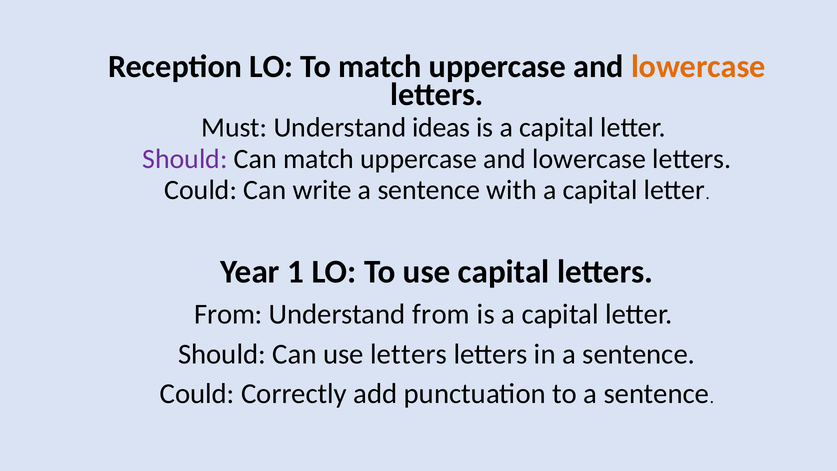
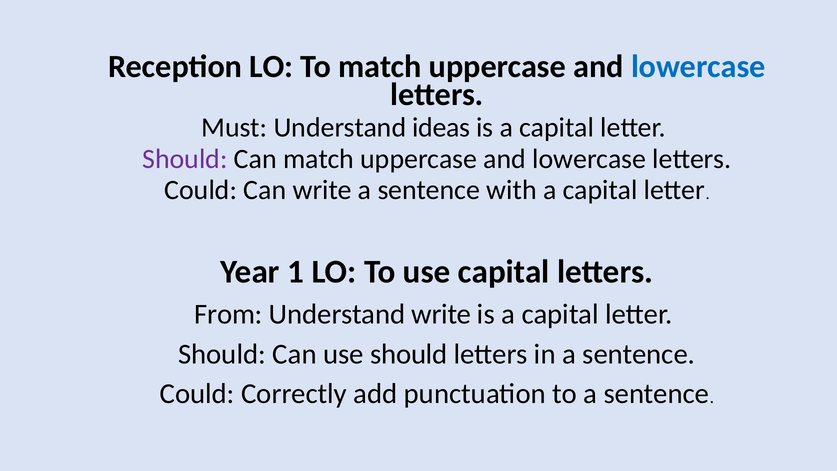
lowercase at (698, 67) colour: orange -> blue
Understand from: from -> write
use letters: letters -> should
